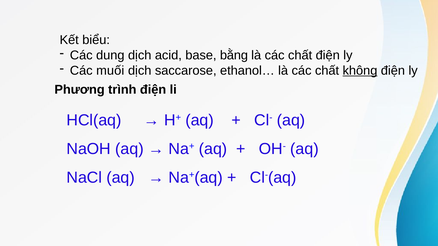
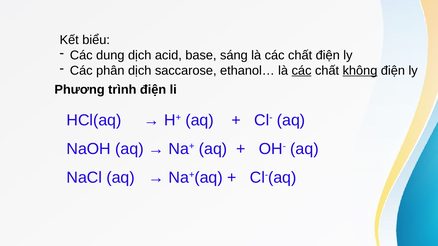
bằng: bằng -> sáng
muối: muối -> phân
các at (302, 71) underline: none -> present
